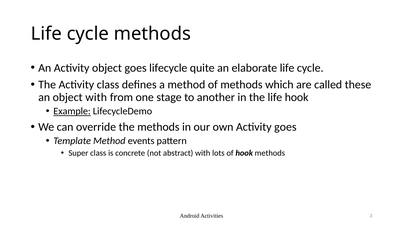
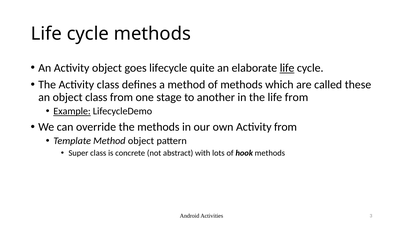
life at (287, 68) underline: none -> present
object with: with -> class
life hook: hook -> from
Activity goes: goes -> from
Method events: events -> object
